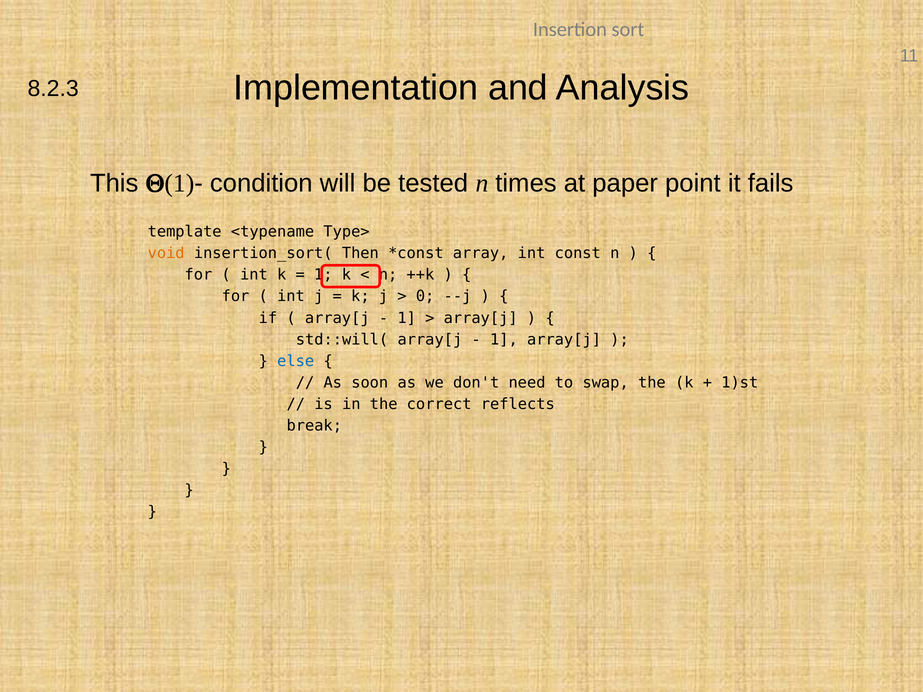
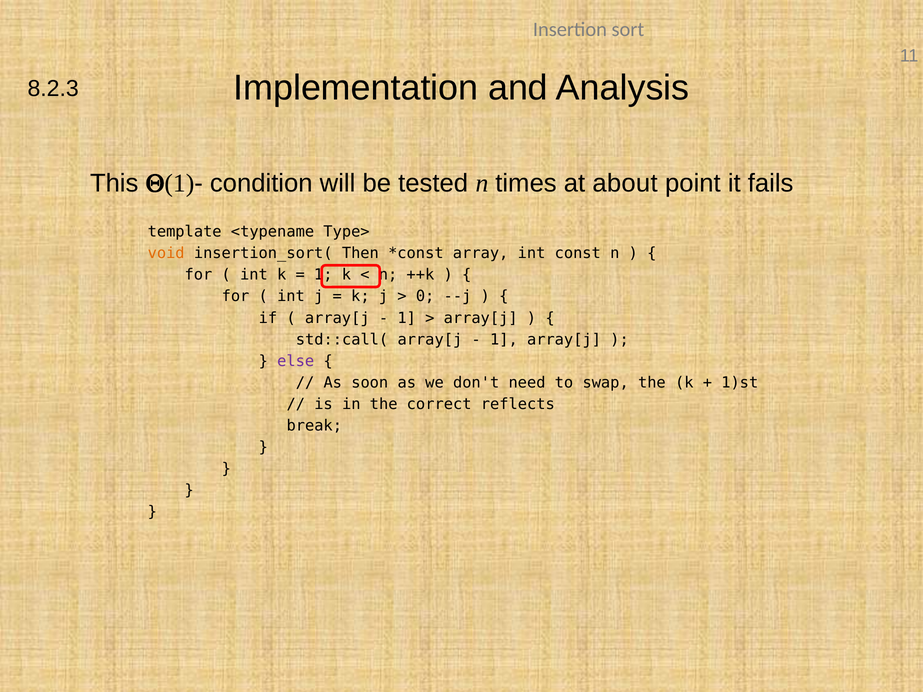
paper: paper -> about
std::will(: std::will( -> std::call(
else colour: blue -> purple
